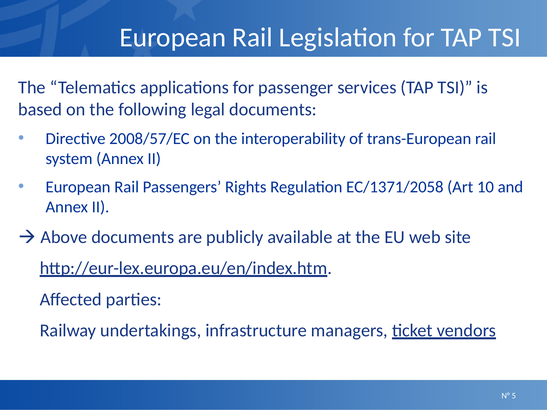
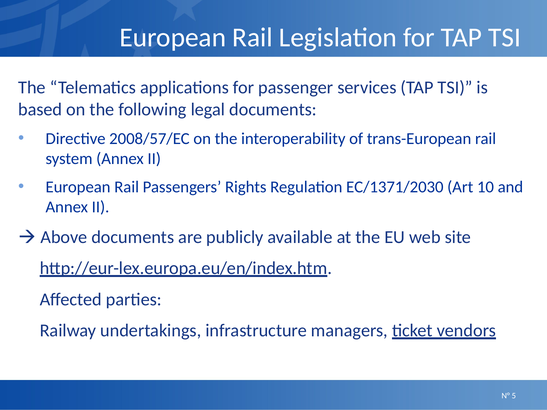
EC/1371/2058: EC/1371/2058 -> EC/1371/2030
